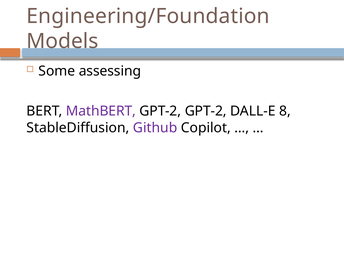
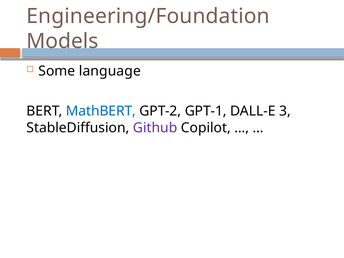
assessing: assessing -> language
MathBERT colour: purple -> blue
GPT-2 GPT-2: GPT-2 -> GPT-1
8: 8 -> 3
